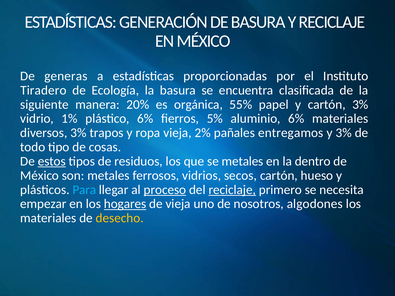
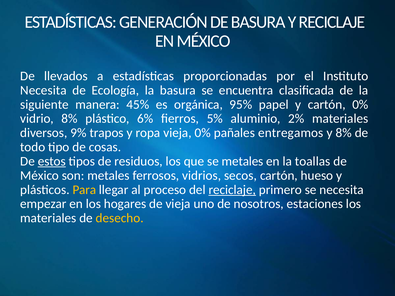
generas: generas -> llevados
Tiradero at (43, 90): Tiradero -> Necesita
20%: 20% -> 45%
55%: 55% -> 95%
cartón 3%: 3% -> 0%
vidrio 1%: 1% -> 8%
aluminio 6%: 6% -> 2%
diversos 3%: 3% -> 9%
vieja 2%: 2% -> 0%
y 3%: 3% -> 8%
dentro: dentro -> toallas
Para colour: light blue -> yellow
proceso underline: present -> none
hogares underline: present -> none
algodones: algodones -> estaciones
